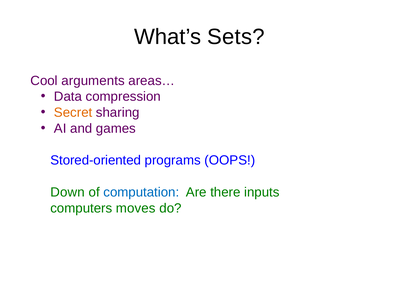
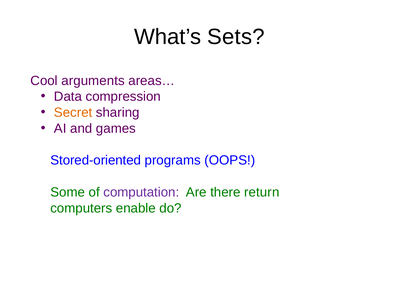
Down: Down -> Some
computation colour: blue -> purple
inputs: inputs -> return
moves: moves -> enable
